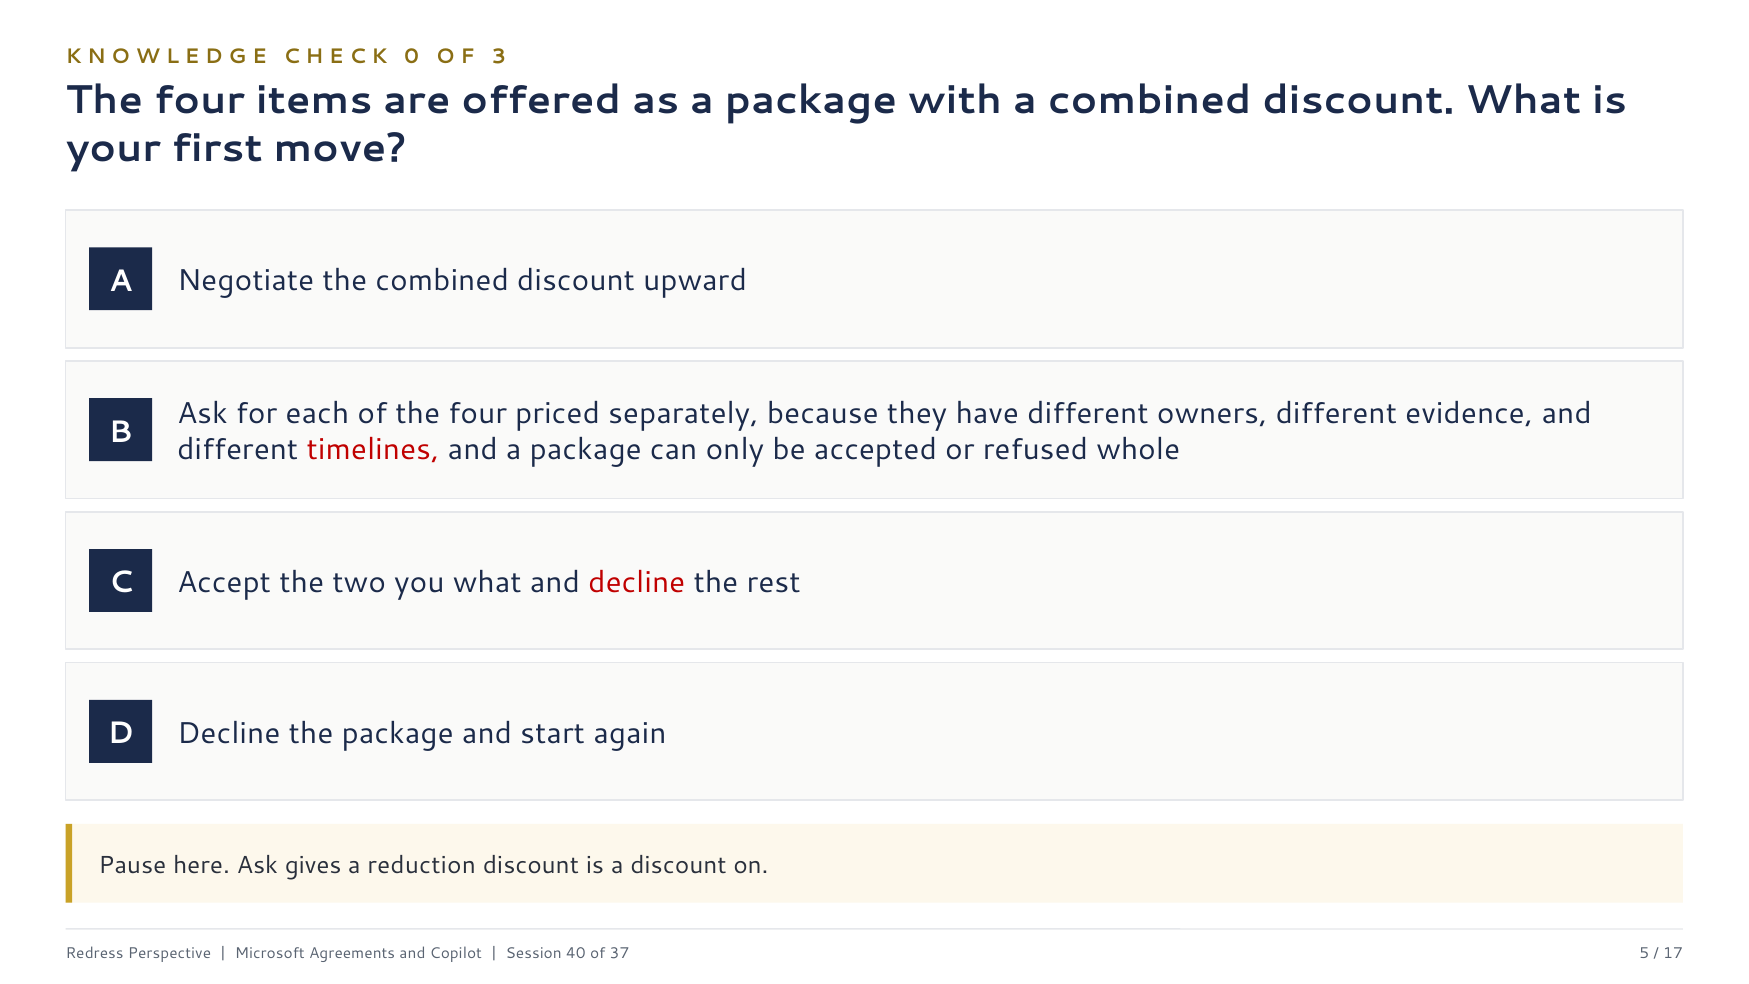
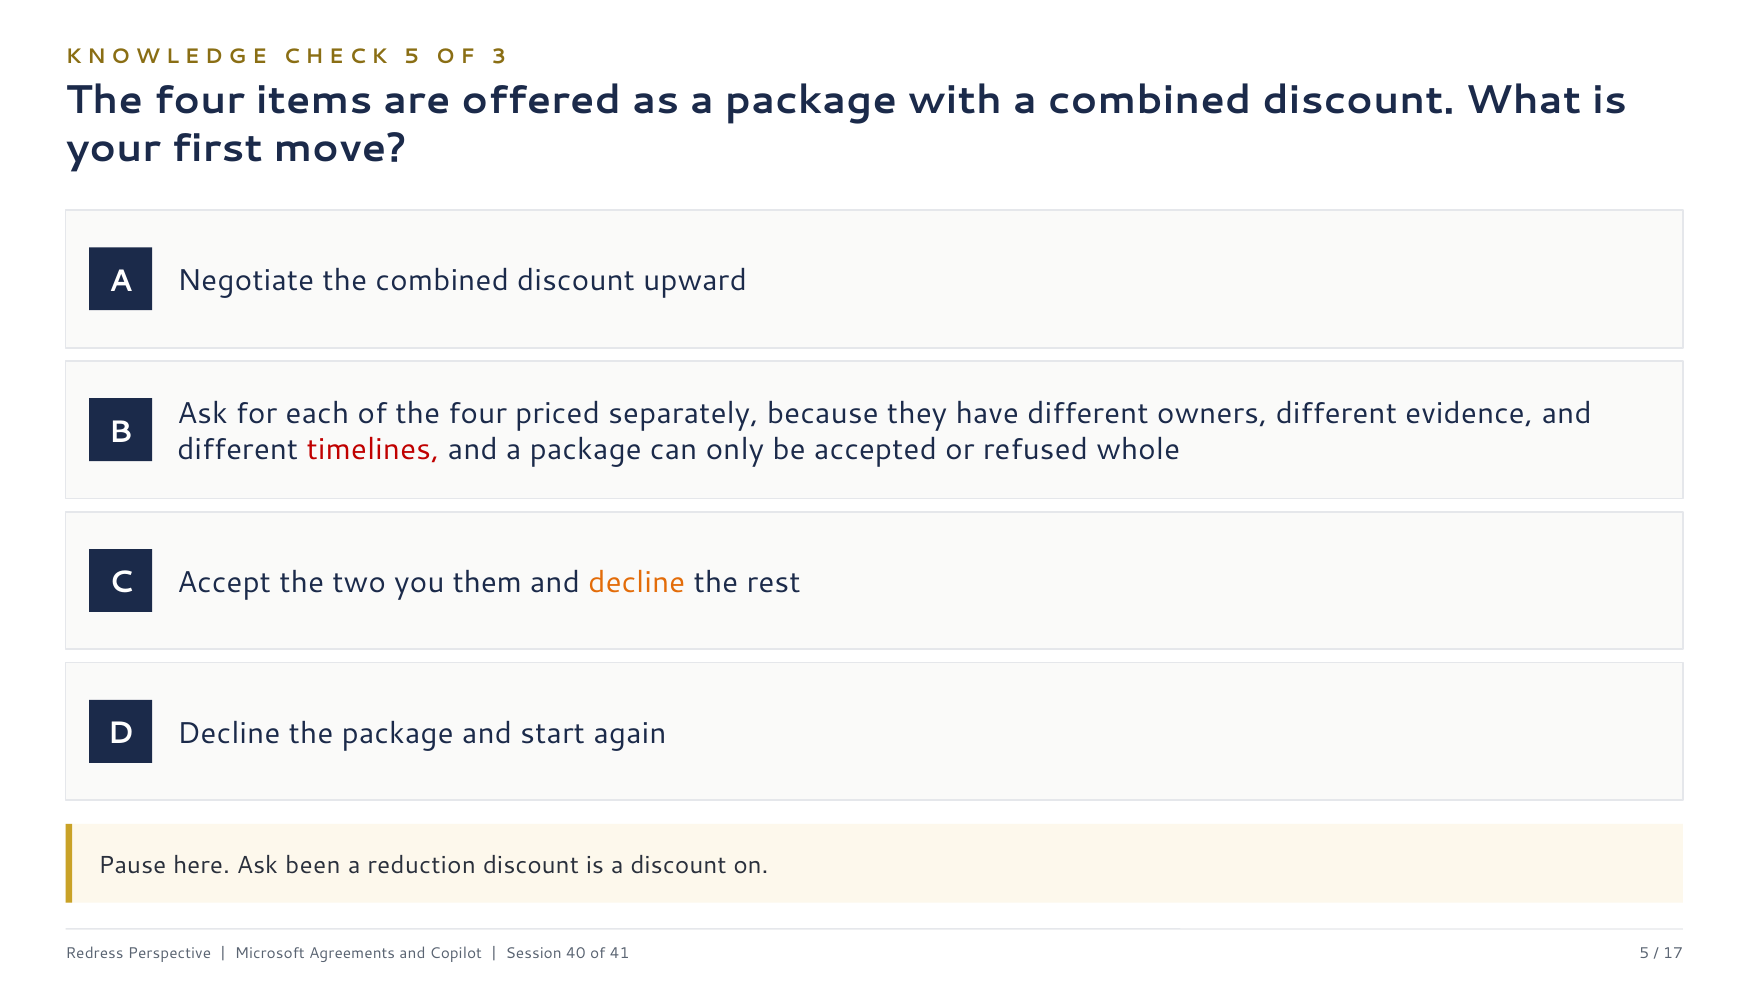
0 at (412, 57): 0 -> 5
you what: what -> them
decline at (637, 583) colour: red -> orange
gives: gives -> been
37: 37 -> 41
